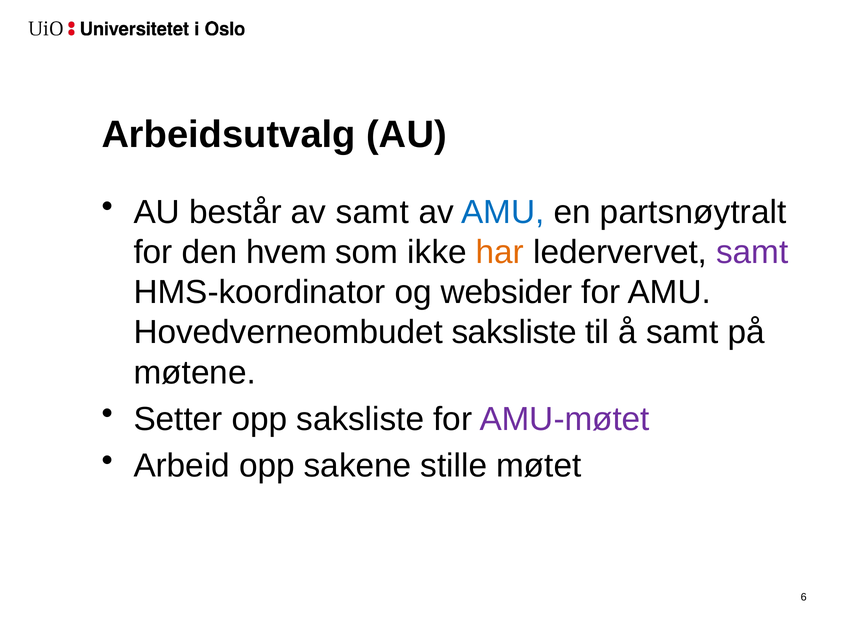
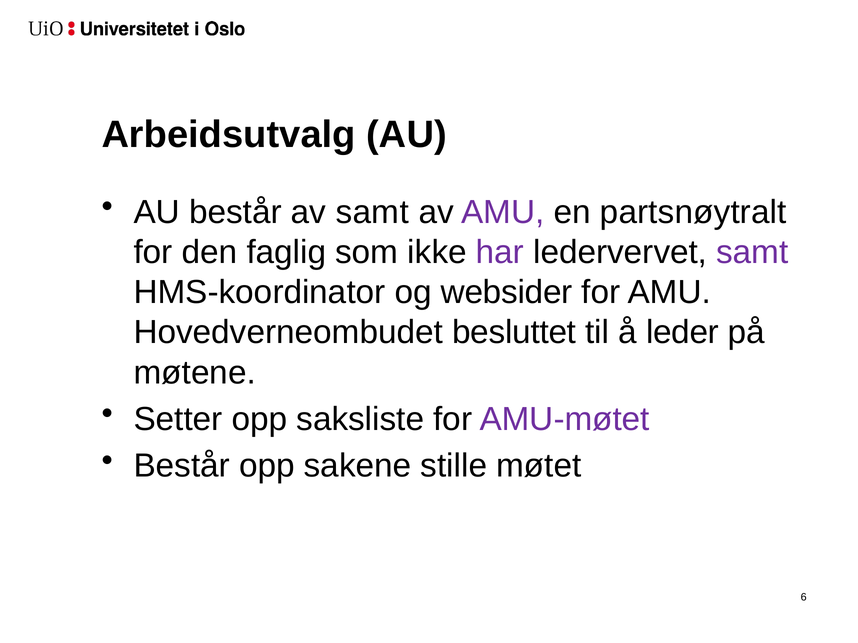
AMU at (503, 213) colour: blue -> purple
hvem: hvem -> faglig
har colour: orange -> purple
Hovedverneombudet saksliste: saksliste -> besluttet
å samt: samt -> leder
Arbeid at (182, 466): Arbeid -> Består
